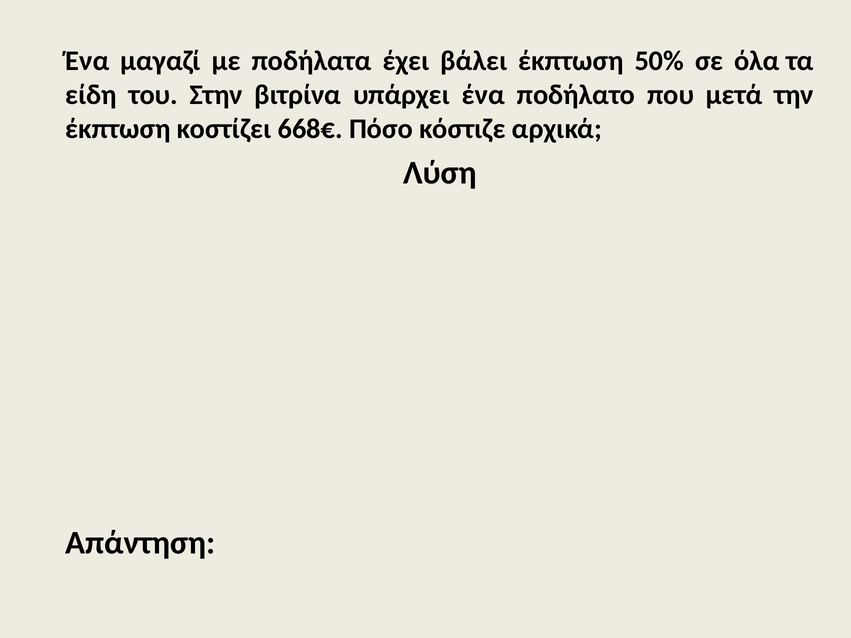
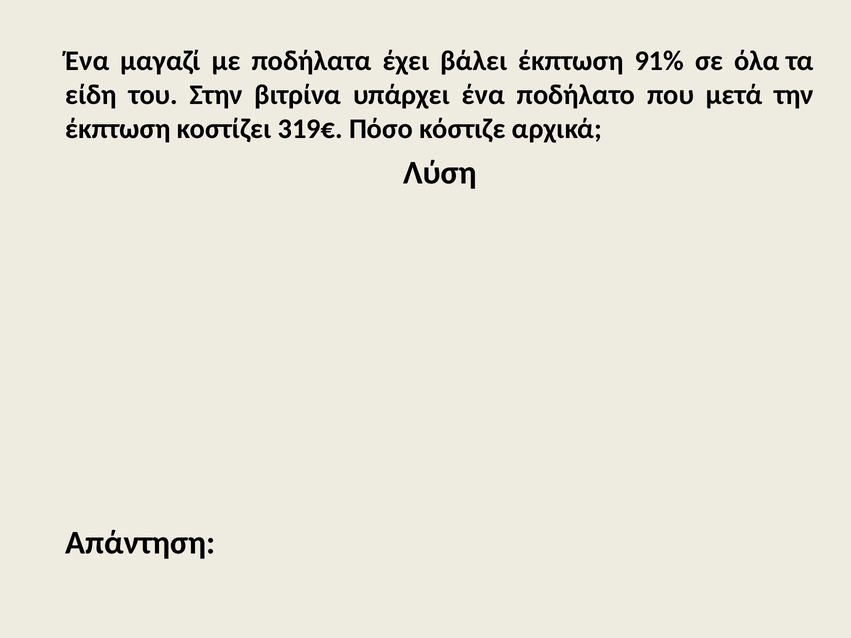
50%: 50% -> 91%
668€: 668€ -> 319€
